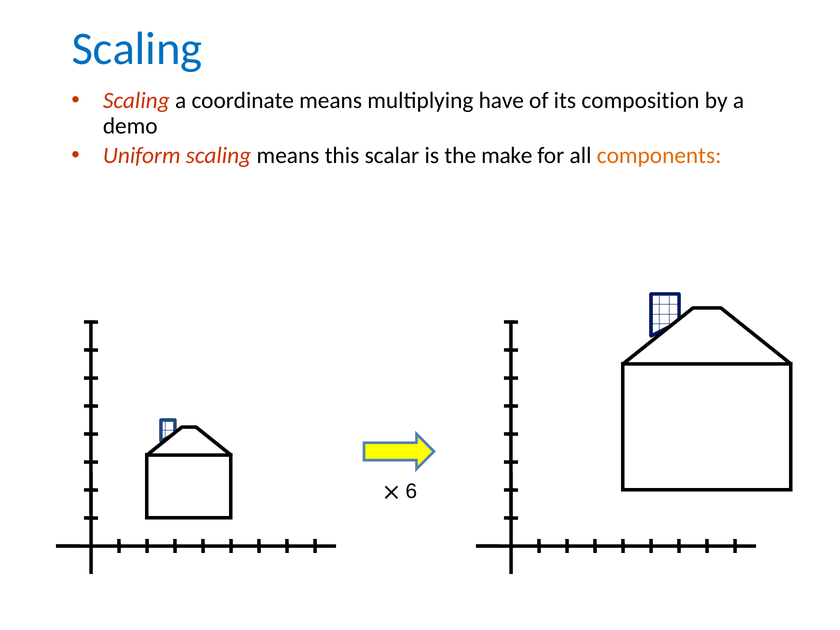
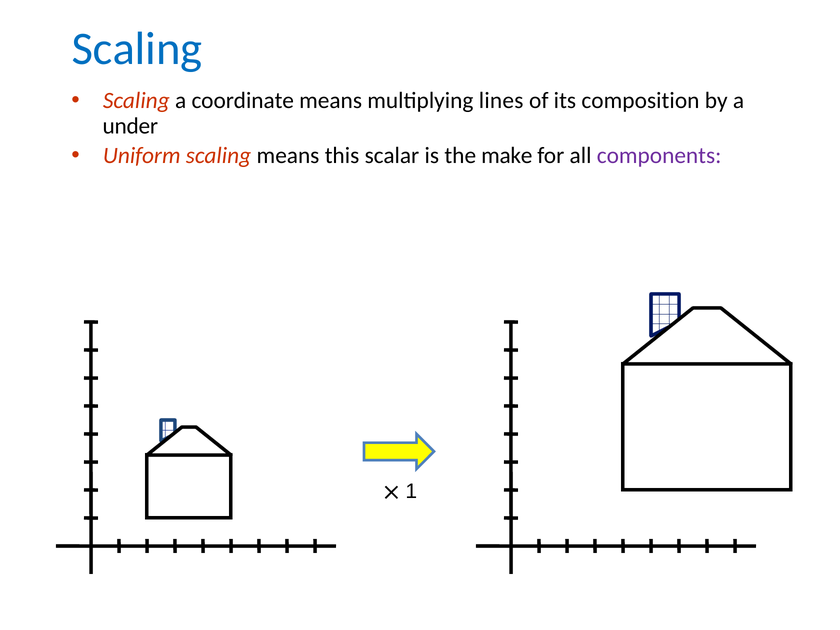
have: have -> lines
demo: demo -> under
components colour: orange -> purple
6: 6 -> 1
